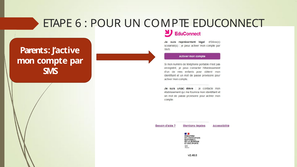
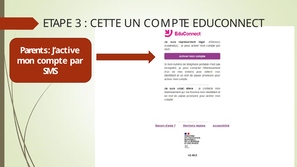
6: 6 -> 3
POUR: POUR -> CETTE
